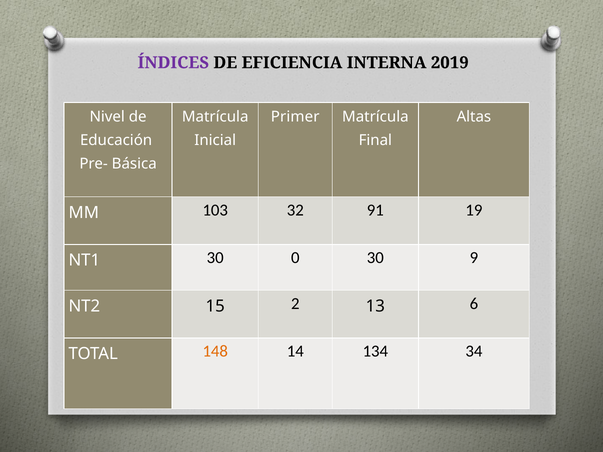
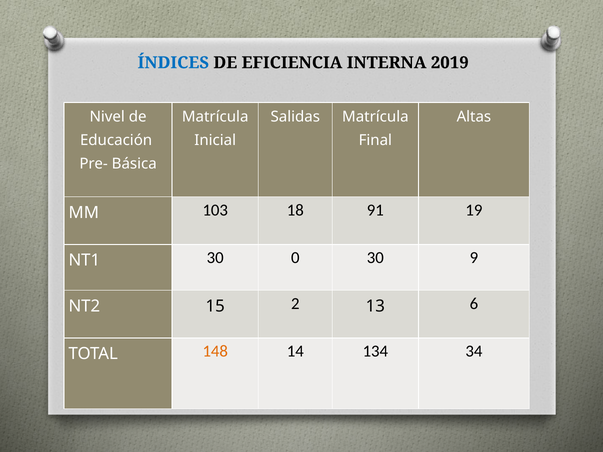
ÍNDICES colour: purple -> blue
Primer: Primer -> Salidas
32: 32 -> 18
